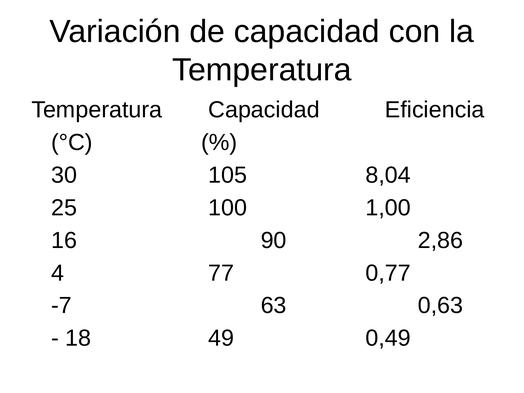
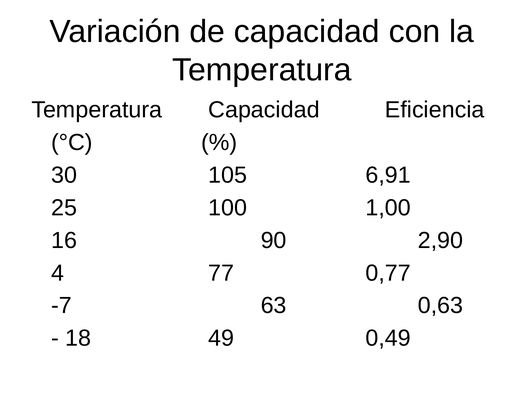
8,04: 8,04 -> 6,91
2,86: 2,86 -> 2,90
